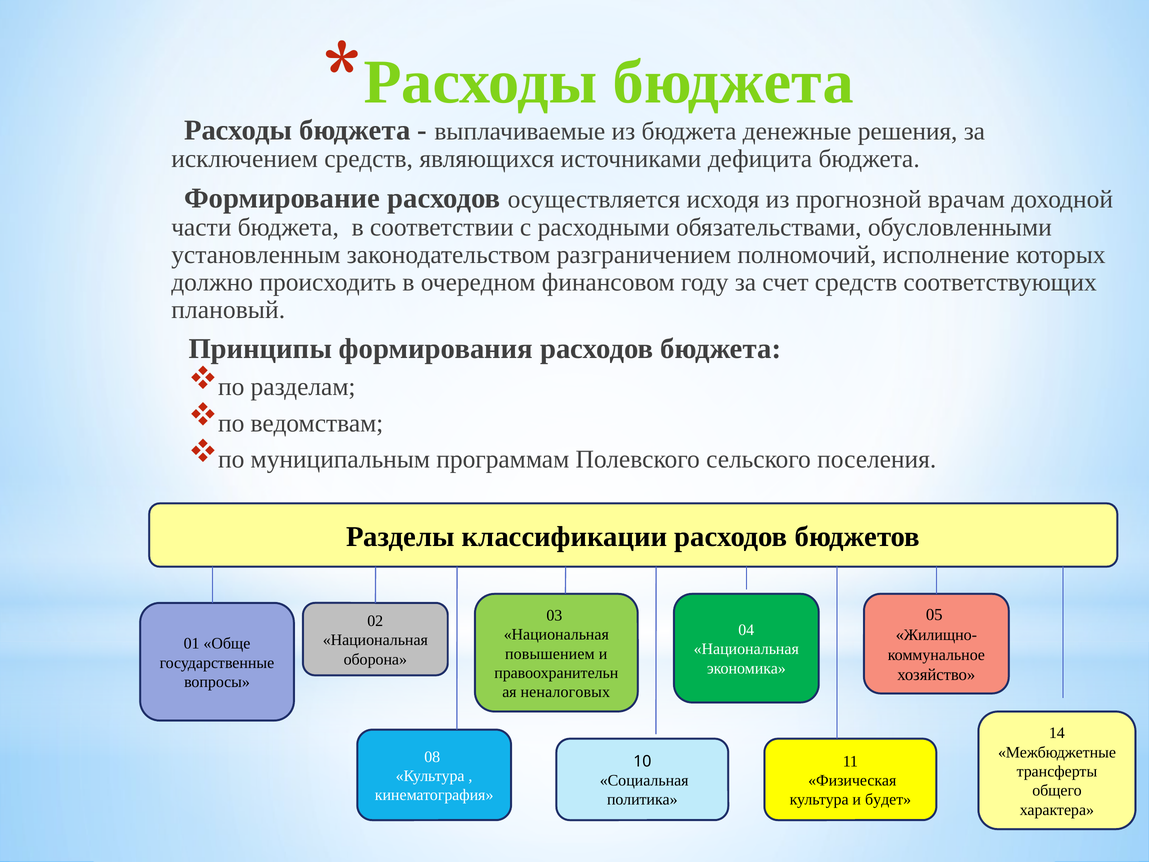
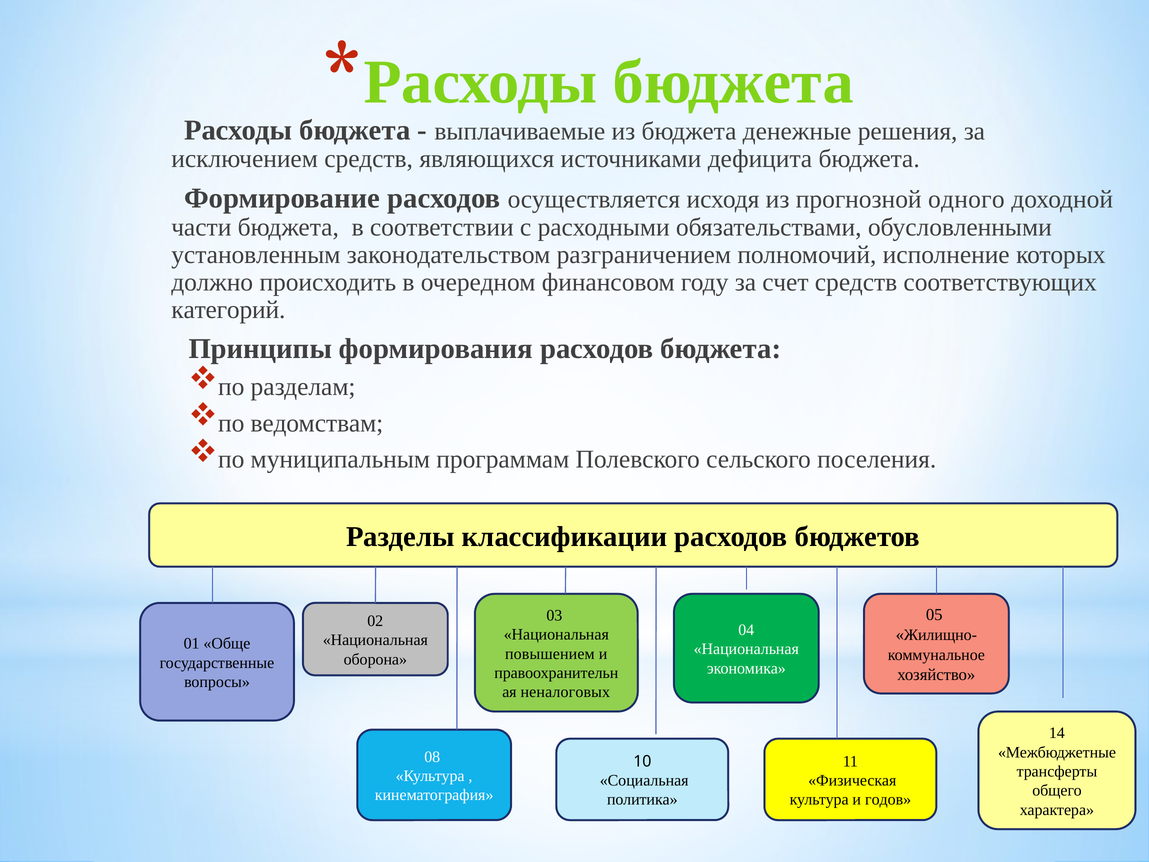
врачам: врачам -> одного
плановый: плановый -> категорий
будет: будет -> годов
